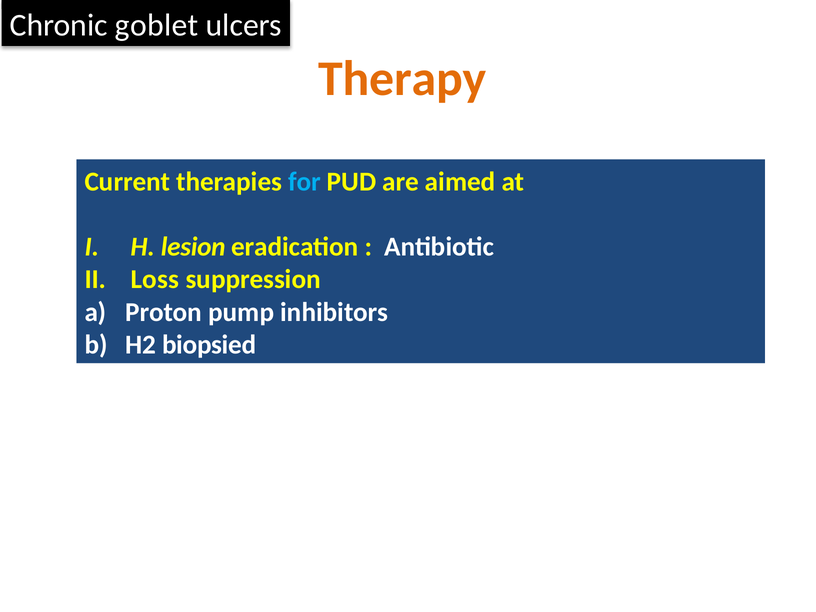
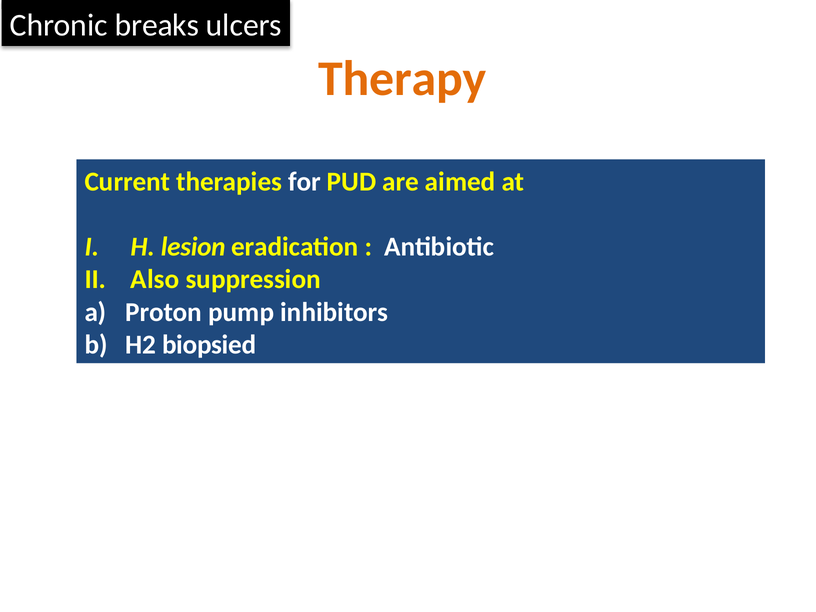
goblet: goblet -> breaks
for colour: light blue -> white
Loss: Loss -> Also
